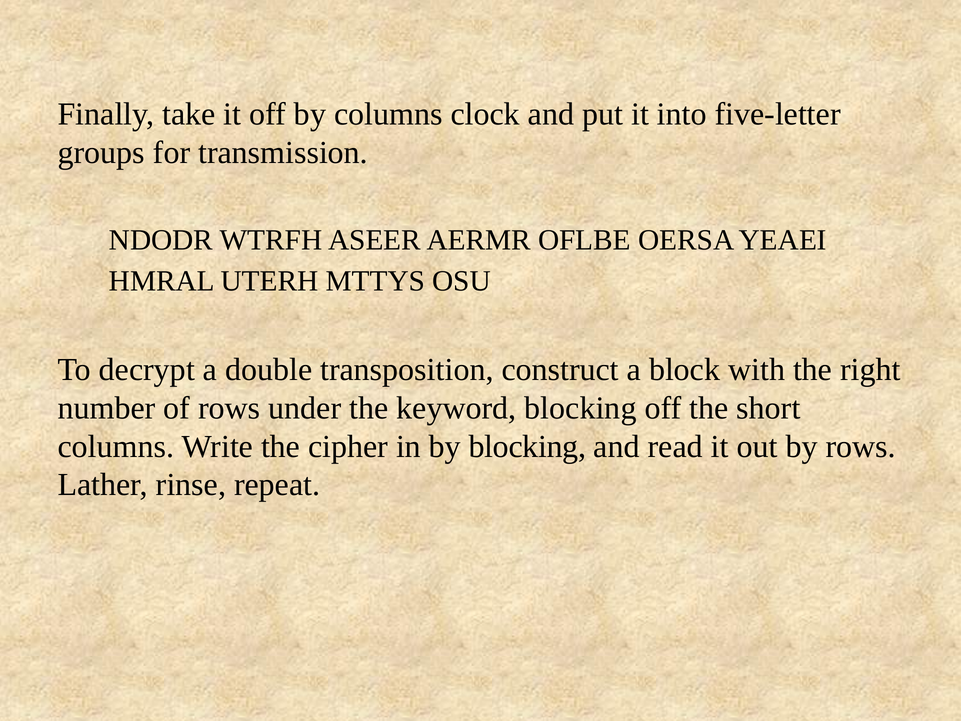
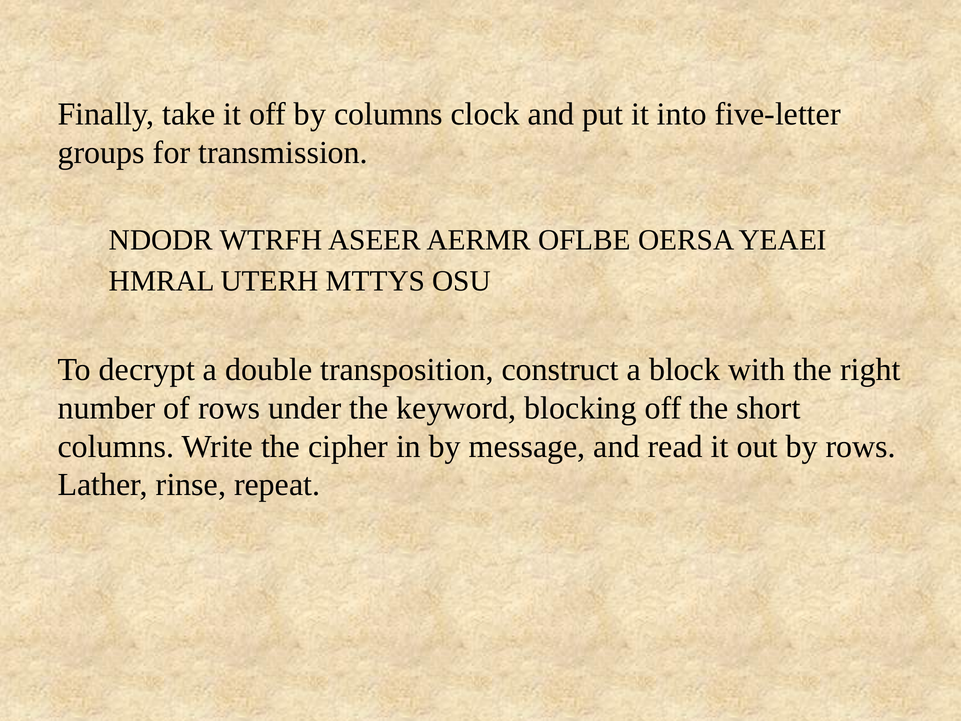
by blocking: blocking -> message
